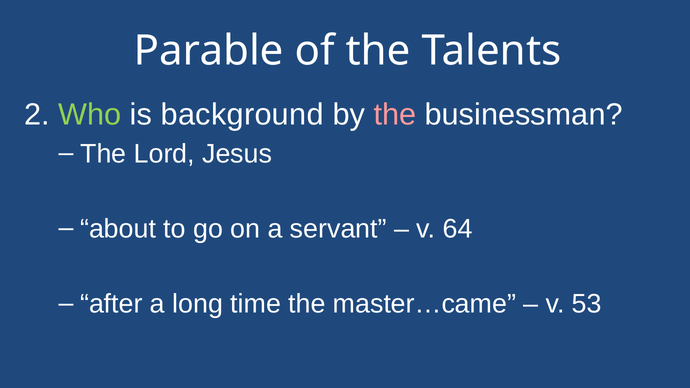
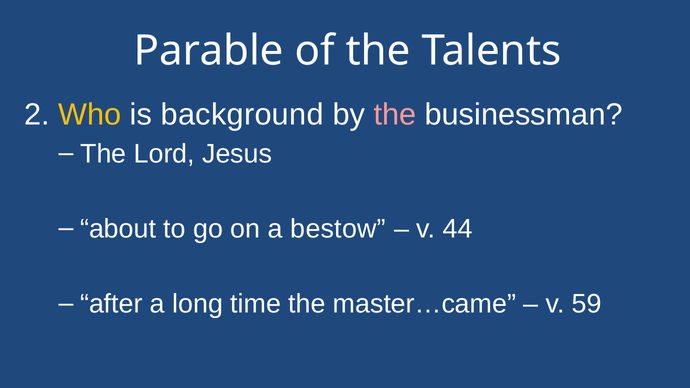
Who colour: light green -> yellow
servant: servant -> bestow
64: 64 -> 44
53: 53 -> 59
